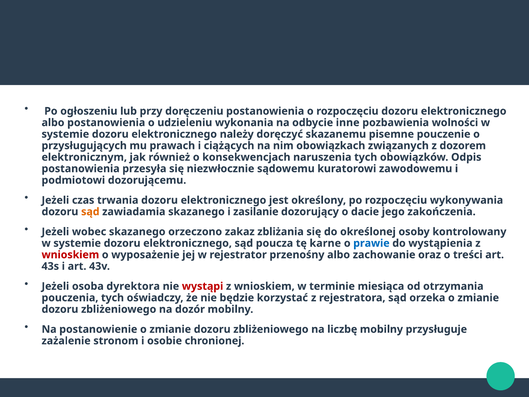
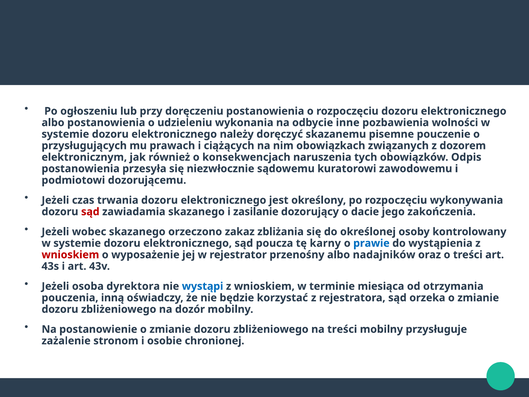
sąd at (90, 212) colour: orange -> red
karne: karne -> karny
zachowanie: zachowanie -> nadajników
wystąpi colour: red -> blue
pouczenia tych: tych -> inną
na liczbę: liczbę -> treści
